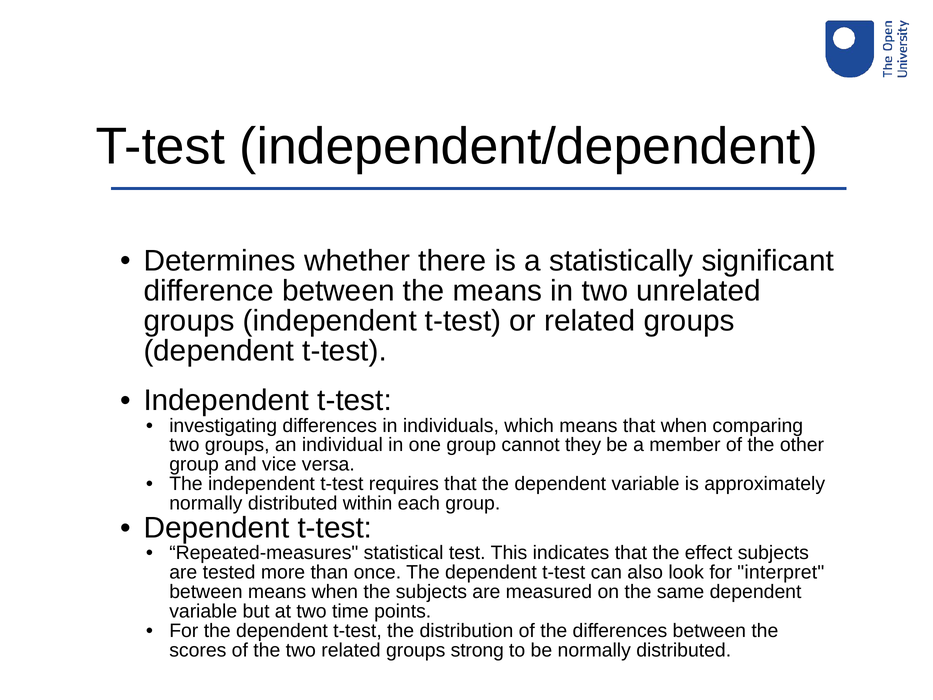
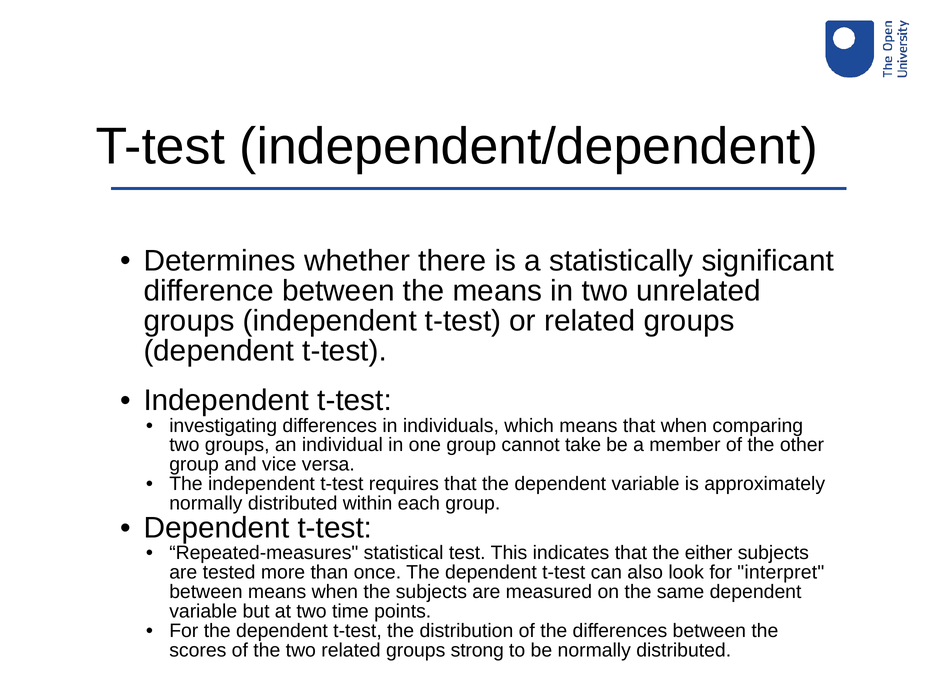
they: they -> take
effect: effect -> either
